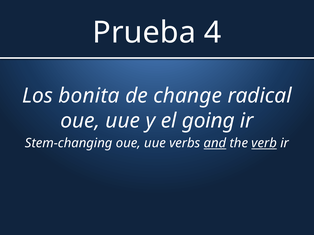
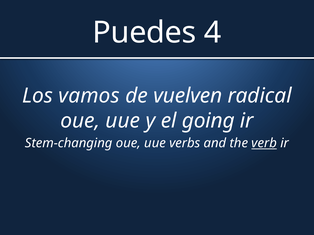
Prueba: Prueba -> Puedes
bonita: bonita -> vamos
change: change -> vuelven
and underline: present -> none
